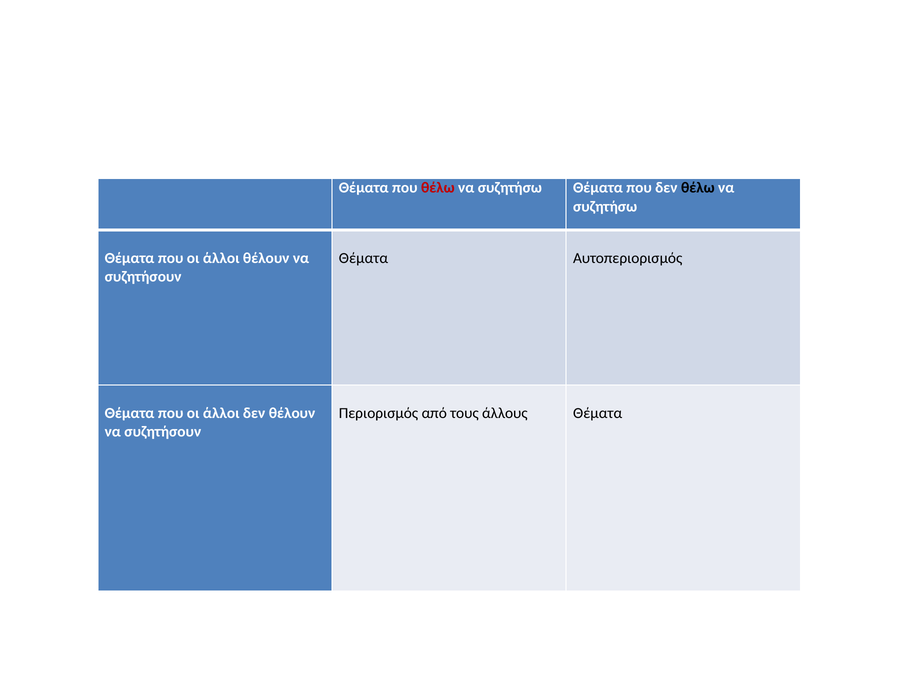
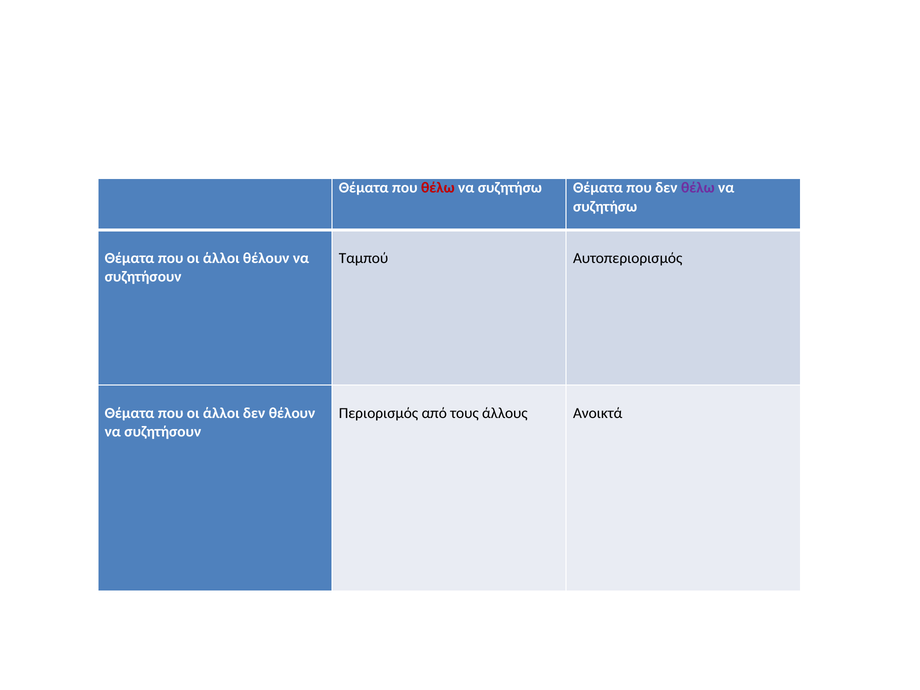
θέλω at (698, 188) colour: black -> purple
Θέματα at (363, 258): Θέματα -> Ταμπού
άλλους Θέματα: Θέματα -> Ανοικτά
